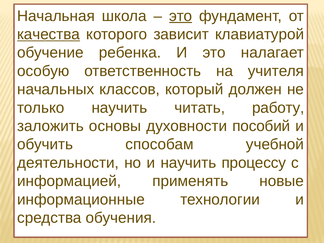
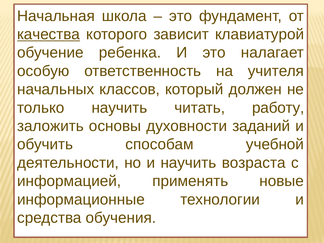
это at (181, 16) underline: present -> none
пособий: пособий -> заданий
процессу: процессу -> возраста
